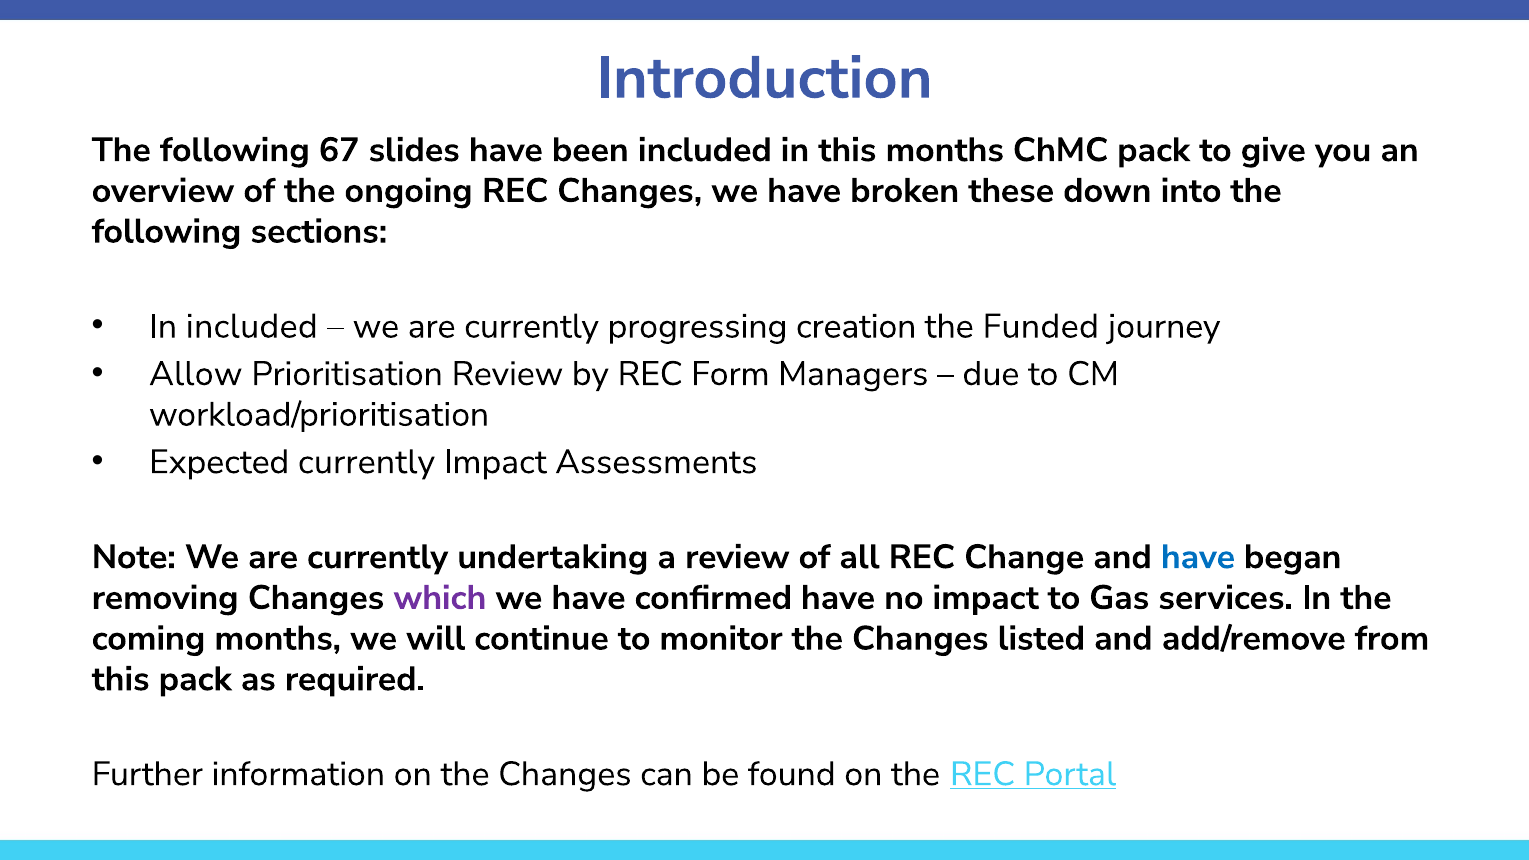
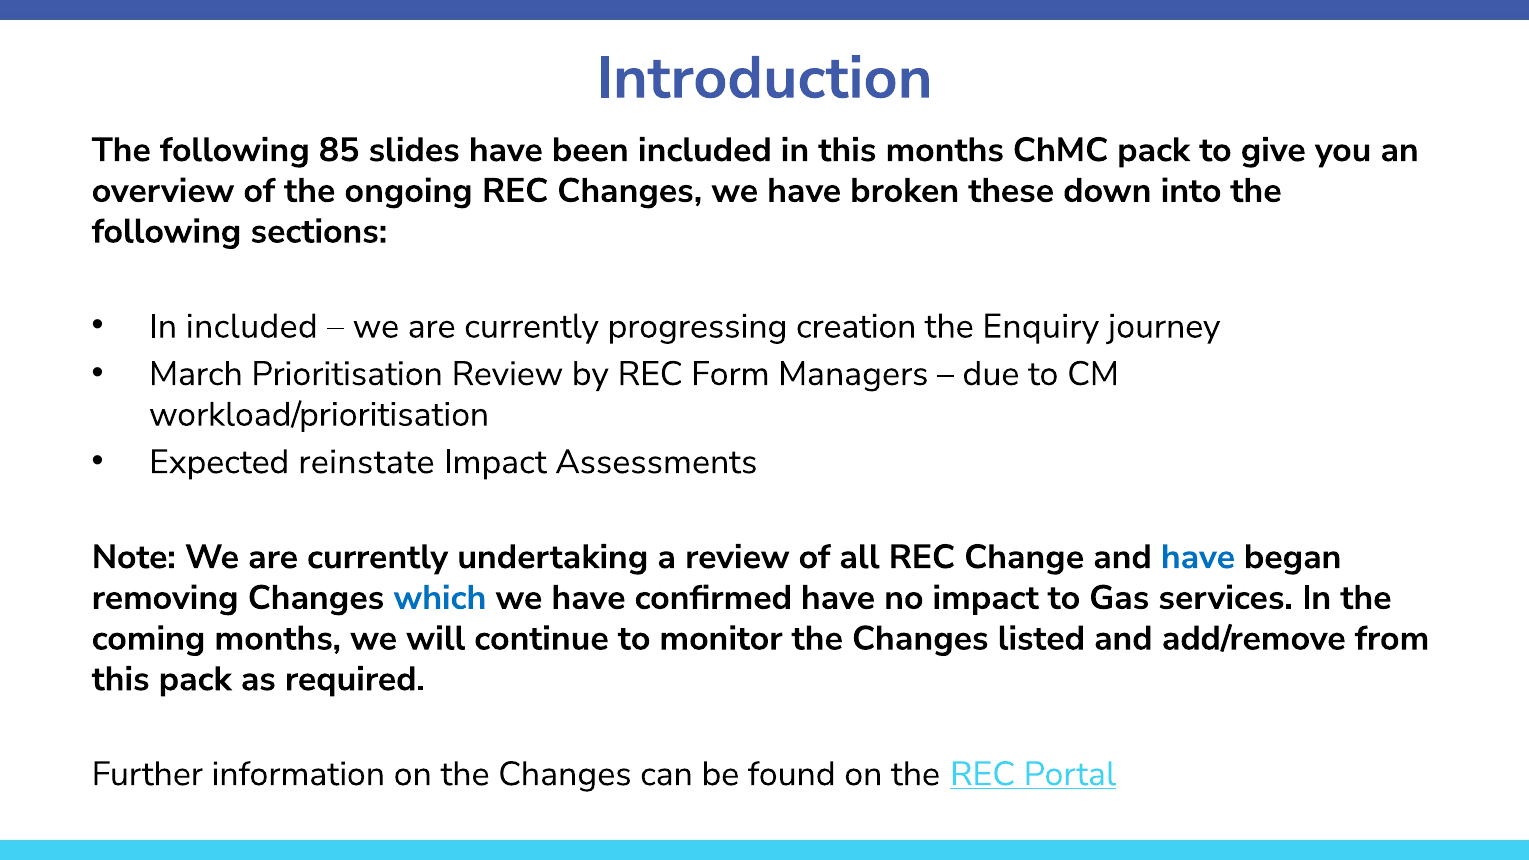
67: 67 -> 85
Funded: Funded -> Enquiry
Allow: Allow -> March
Expected currently: currently -> reinstate
which colour: purple -> blue
